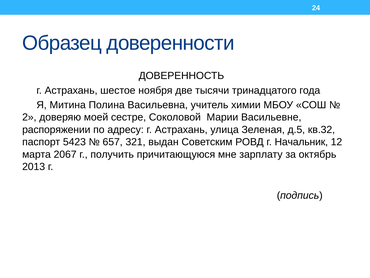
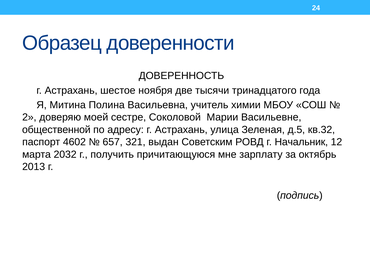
распоряжении: распоряжении -> общественной
5423: 5423 -> 4602
2067: 2067 -> 2032
